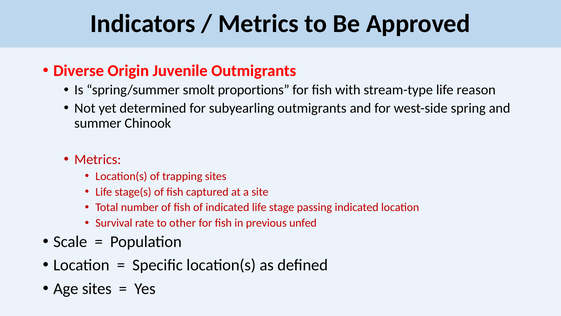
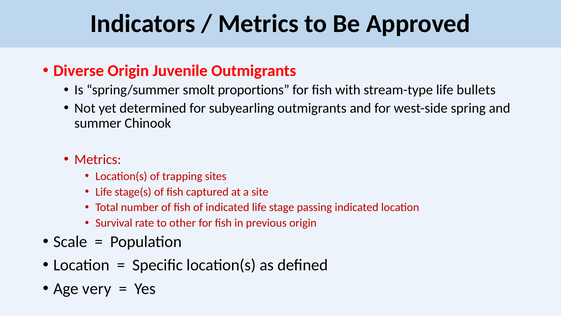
reason: reason -> bullets
previous unfed: unfed -> origin
Age sites: sites -> very
